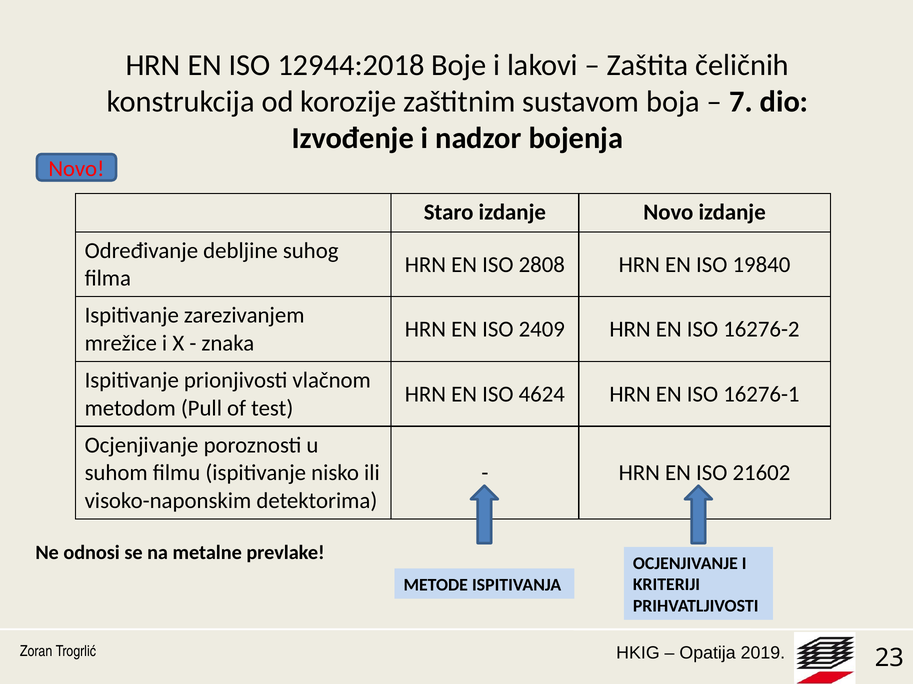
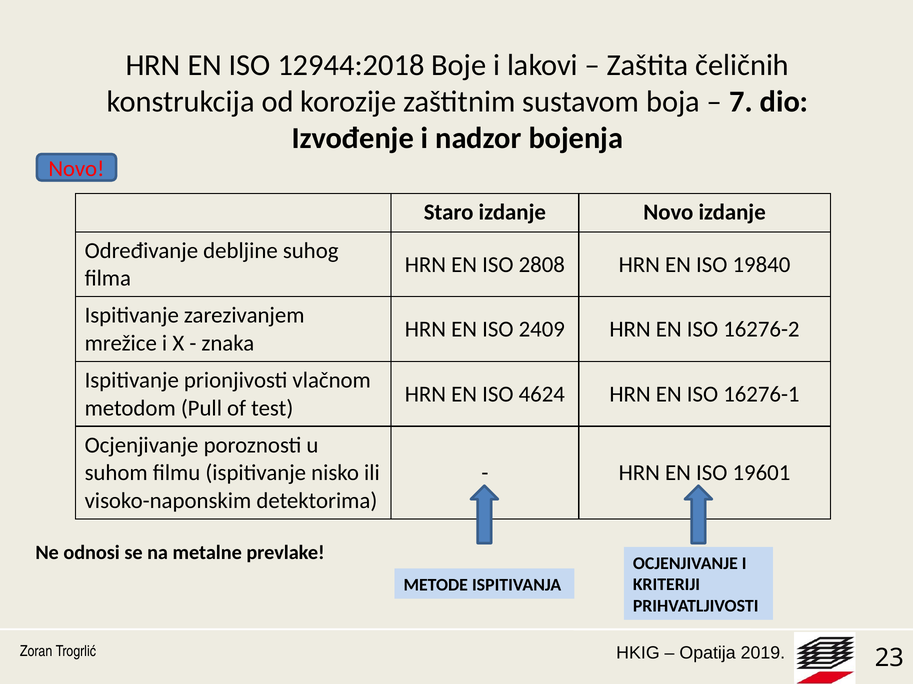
21602: 21602 -> 19601
